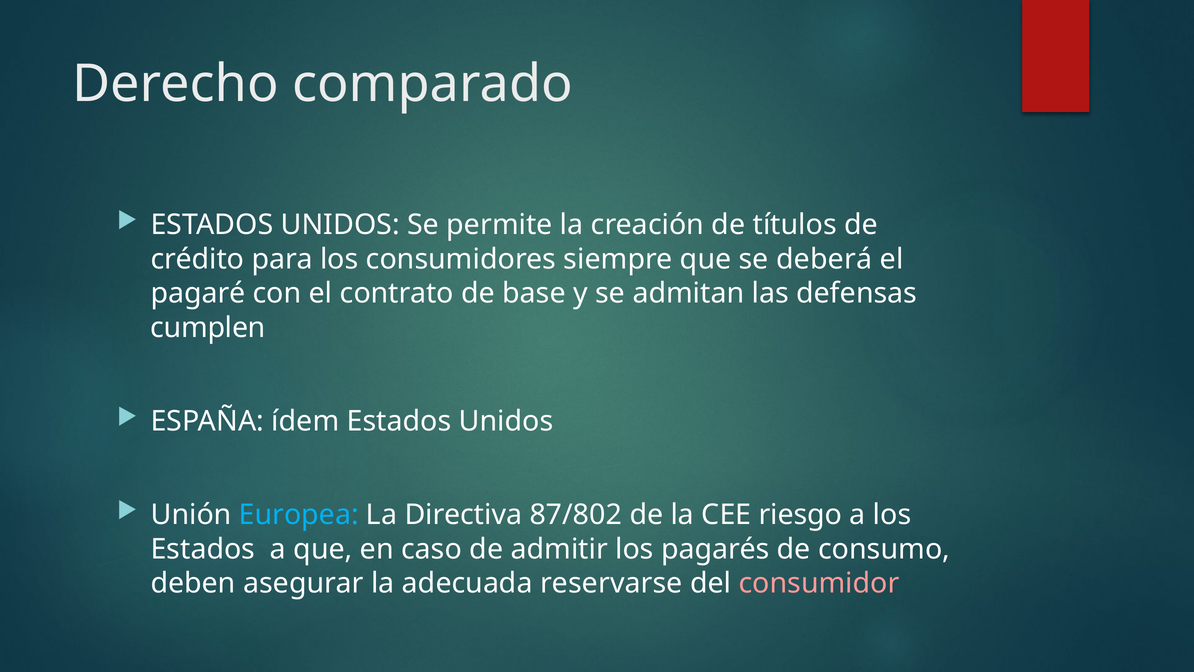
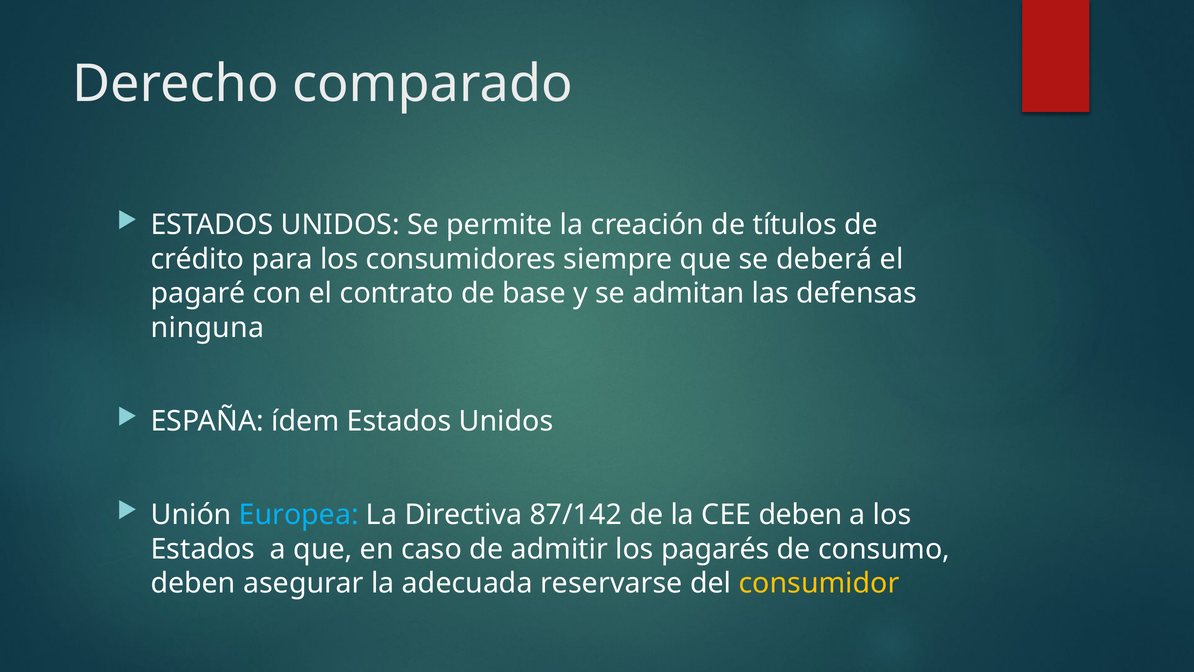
cumplen: cumplen -> ninguna
87/802: 87/802 -> 87/142
CEE riesgo: riesgo -> deben
consumidor colour: pink -> yellow
